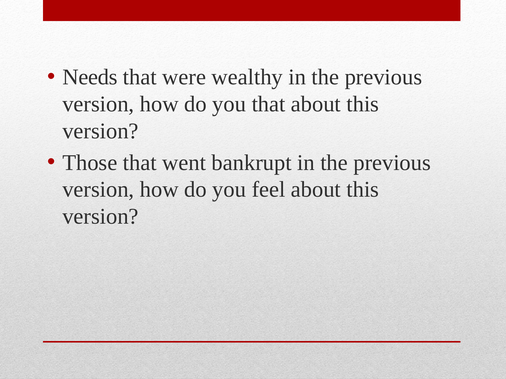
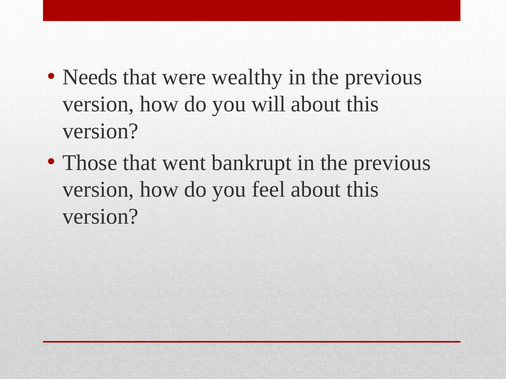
you that: that -> will
